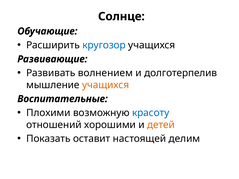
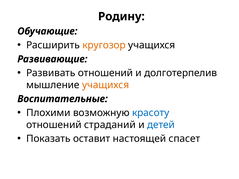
Солнце: Солнце -> Родину
кругозор colour: blue -> orange
Развивать волнением: волнением -> отношений
хорошими: хорошими -> страданий
детей colour: orange -> blue
делим: делим -> спасет
